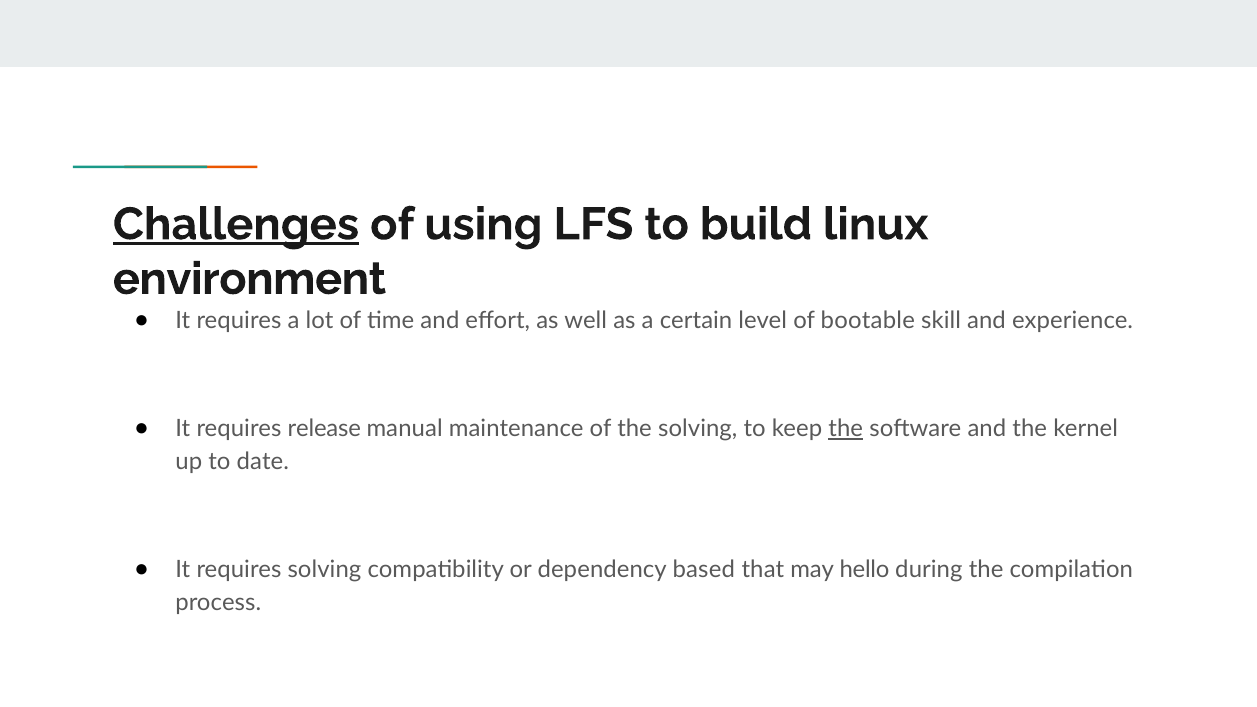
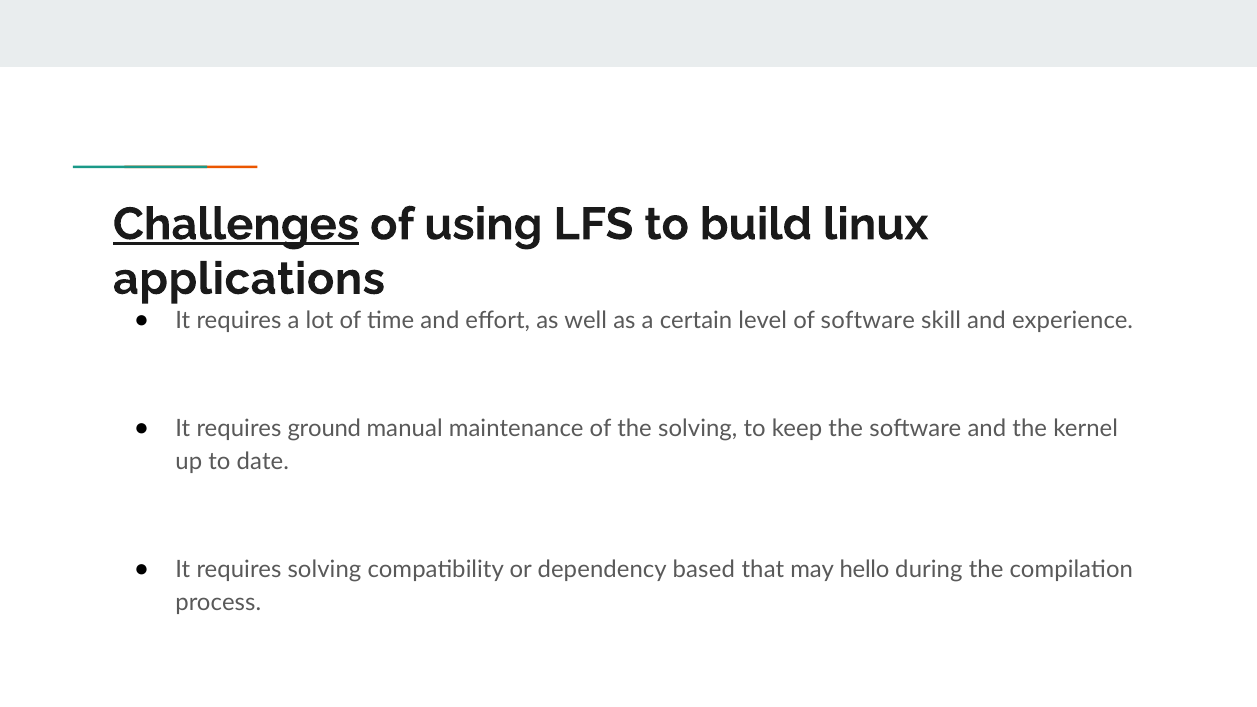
environment: environment -> applications
of bootable: bootable -> software
release: release -> ground
the at (846, 429) underline: present -> none
